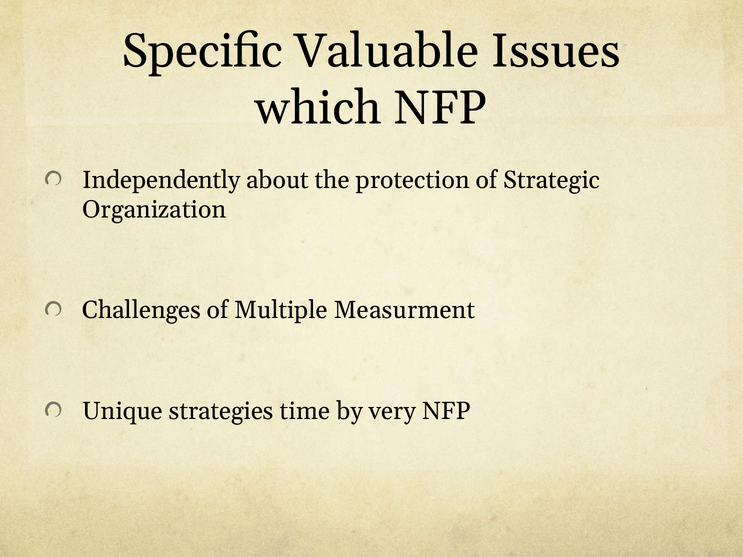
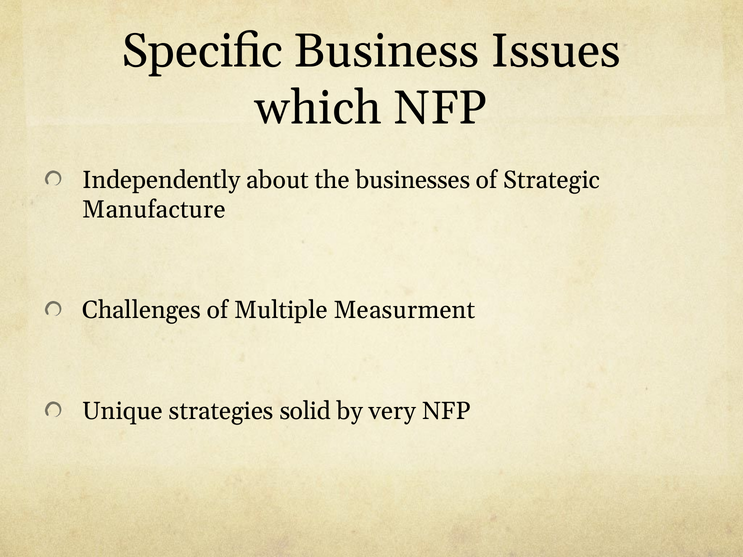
Valuable: Valuable -> Business
protection: protection -> businesses
Organization: Organization -> Manufacture
time: time -> solid
